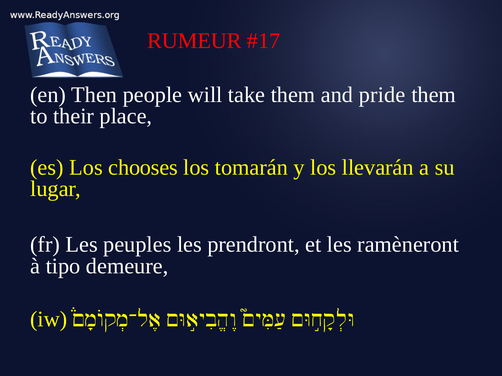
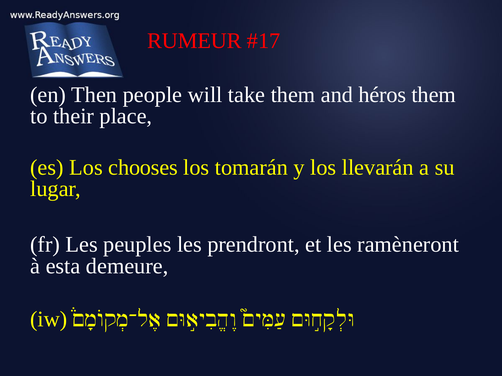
pride: pride -> héros
tipo: tipo -> esta
